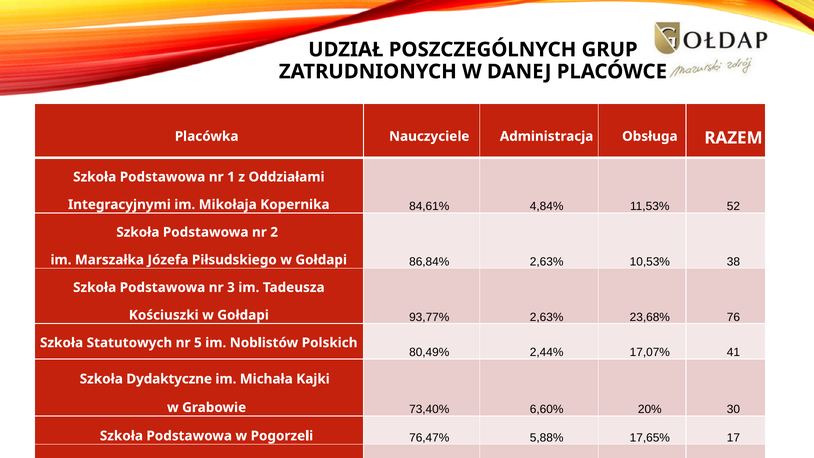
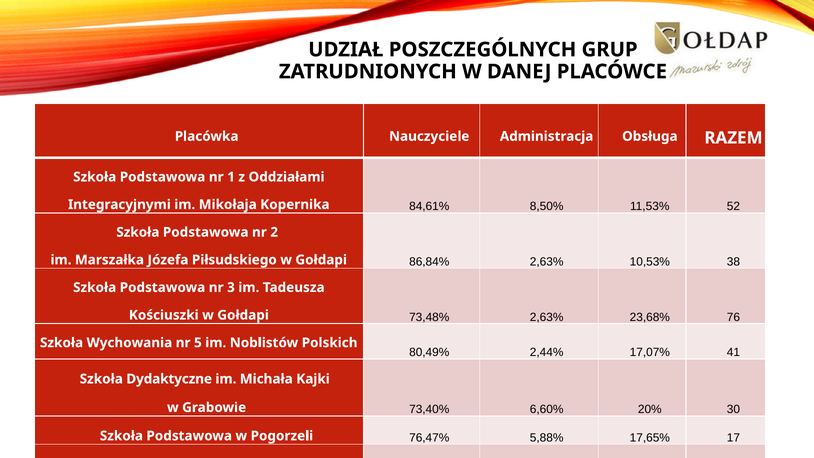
4,84%: 4,84% -> 8,50%
93,77%: 93,77% -> 73,48%
Statutowych: Statutowych -> Wychowania
